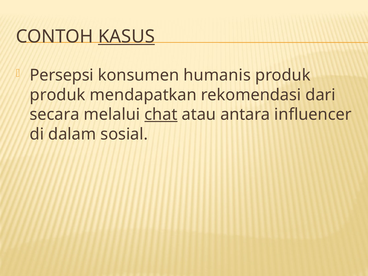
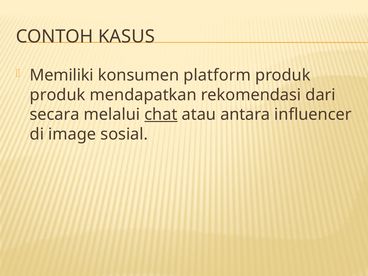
KASUS underline: present -> none
Persepsi: Persepsi -> Memiliki
humanis: humanis -> platform
dalam: dalam -> image
